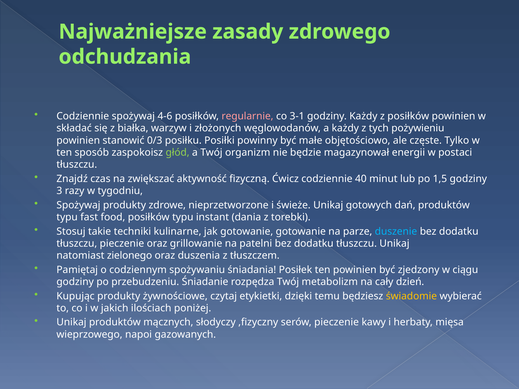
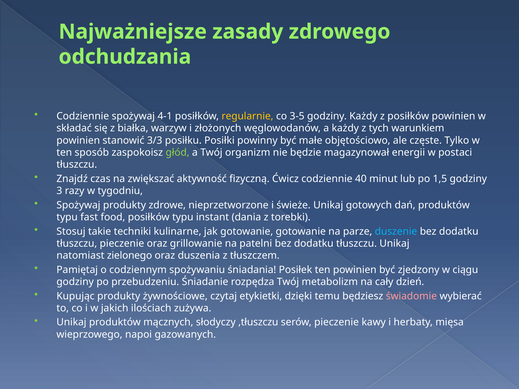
4-6: 4-6 -> 4-1
regularnie colour: pink -> yellow
3-1: 3-1 -> 3-5
pożywieniu: pożywieniu -> warunkiem
0/3: 0/3 -> 3/3
świadomie colour: yellow -> pink
poniżej: poniżej -> zużywa
,fizyczny: ,fizyczny -> ,tłuszczu
